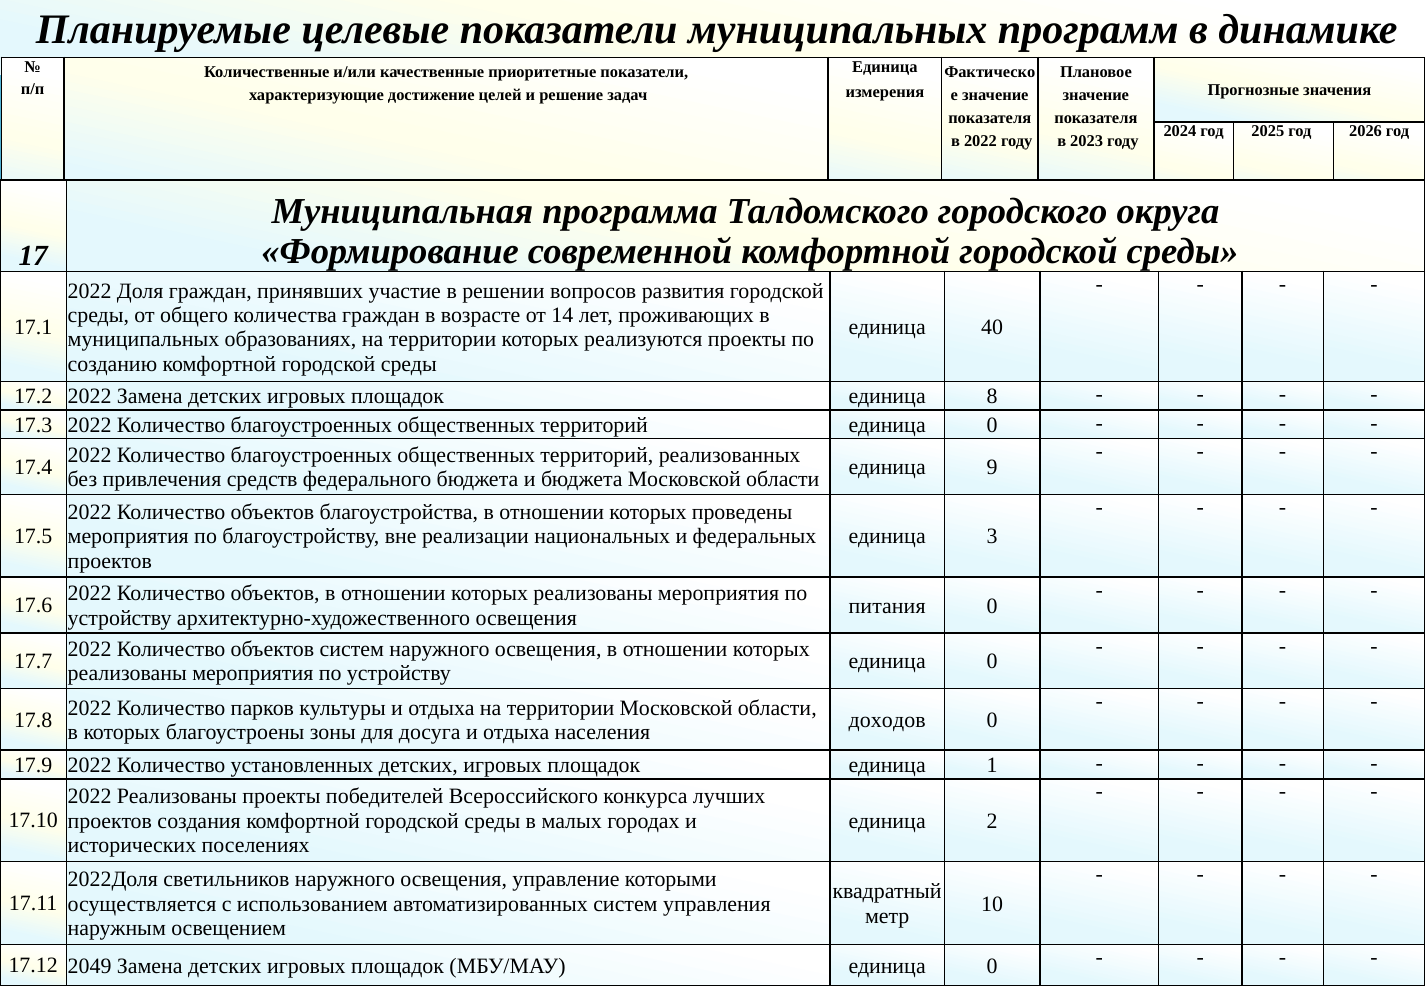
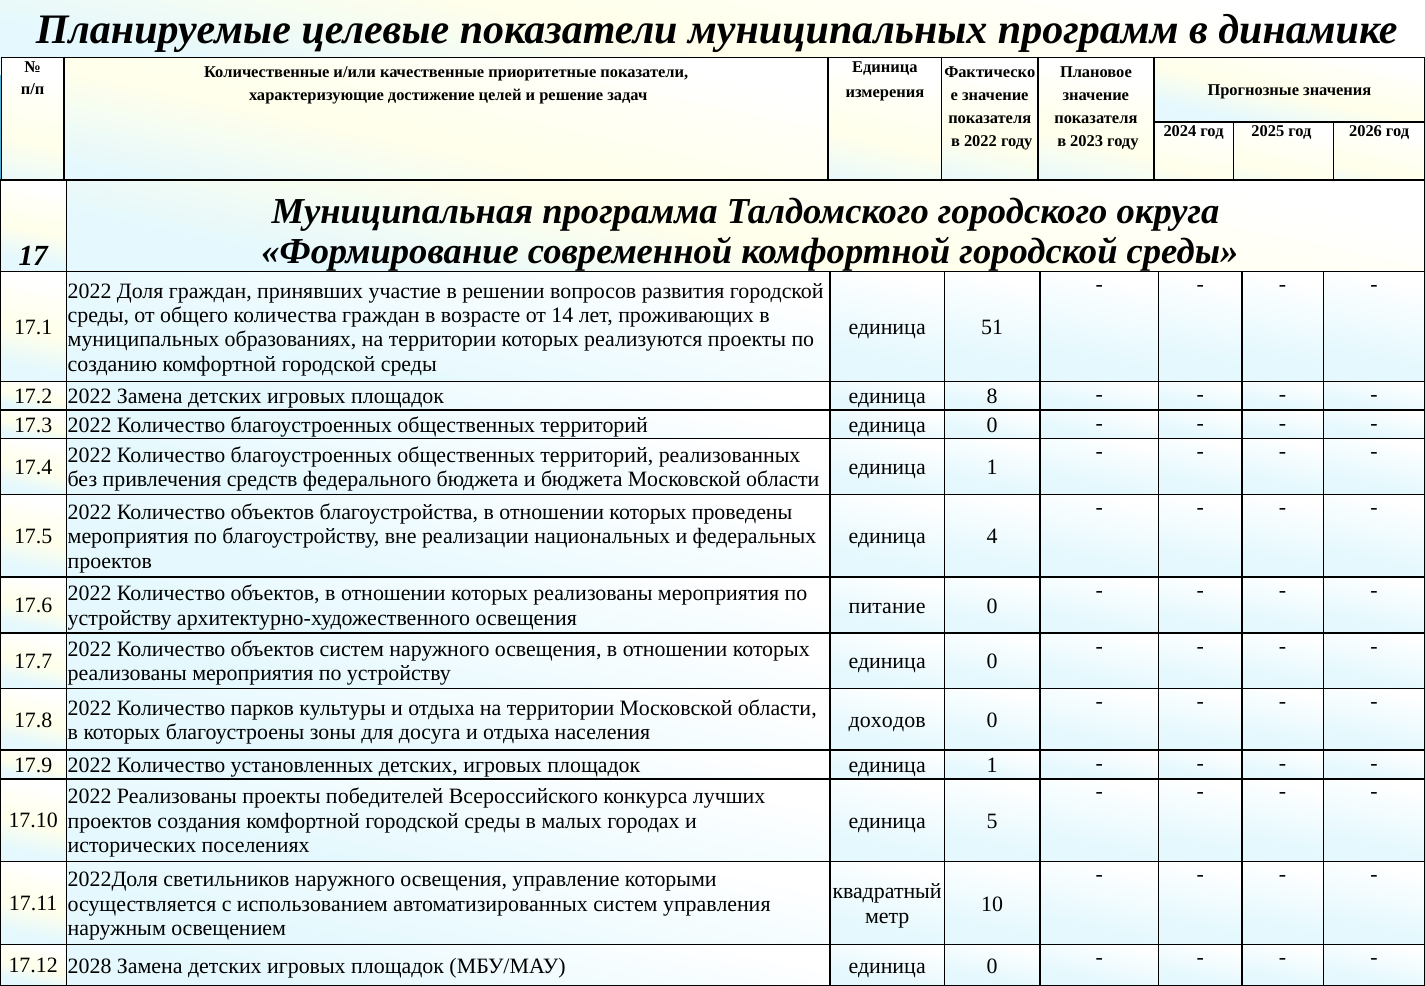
40: 40 -> 51
9 at (992, 468): 9 -> 1
единица 3: 3 -> 4
питания: питания -> питание
единица 2: 2 -> 5
2049: 2049 -> 2028
